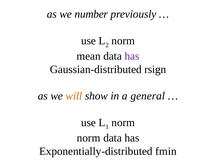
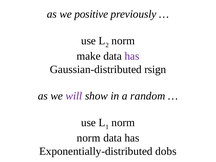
number: number -> positive
mean: mean -> make
will colour: orange -> purple
general: general -> random
fmin: fmin -> dobs
